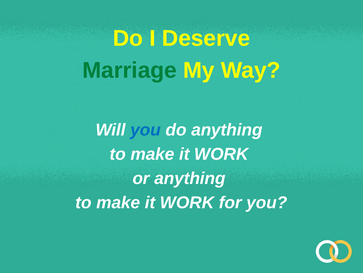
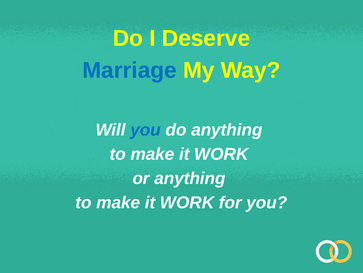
Marriage colour: green -> blue
